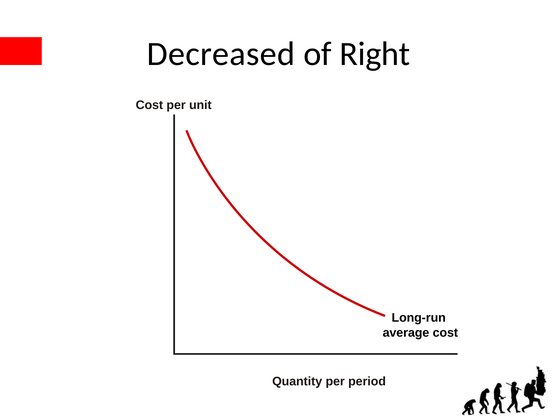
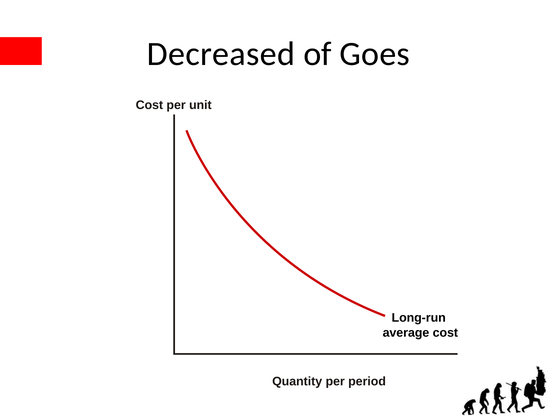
Right: Right -> Goes
